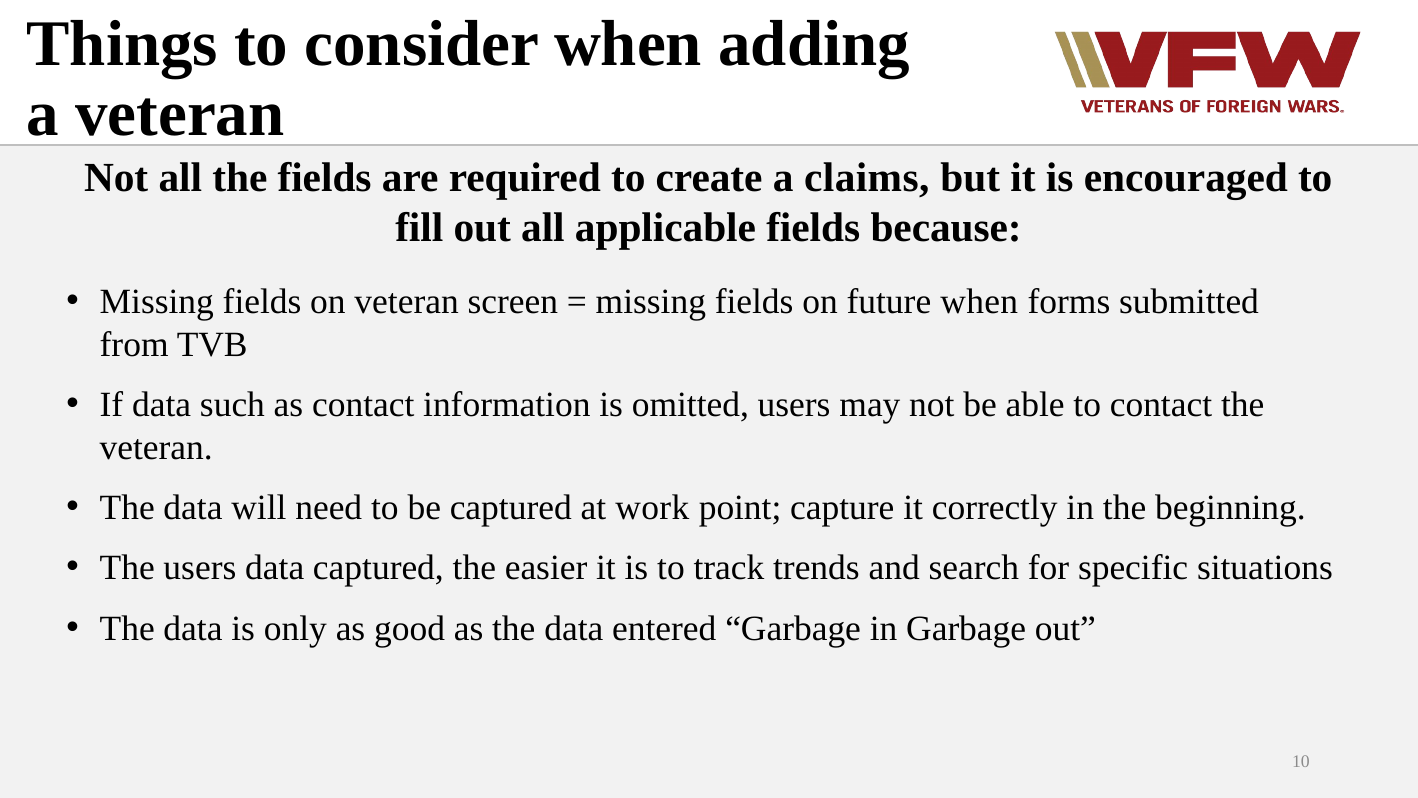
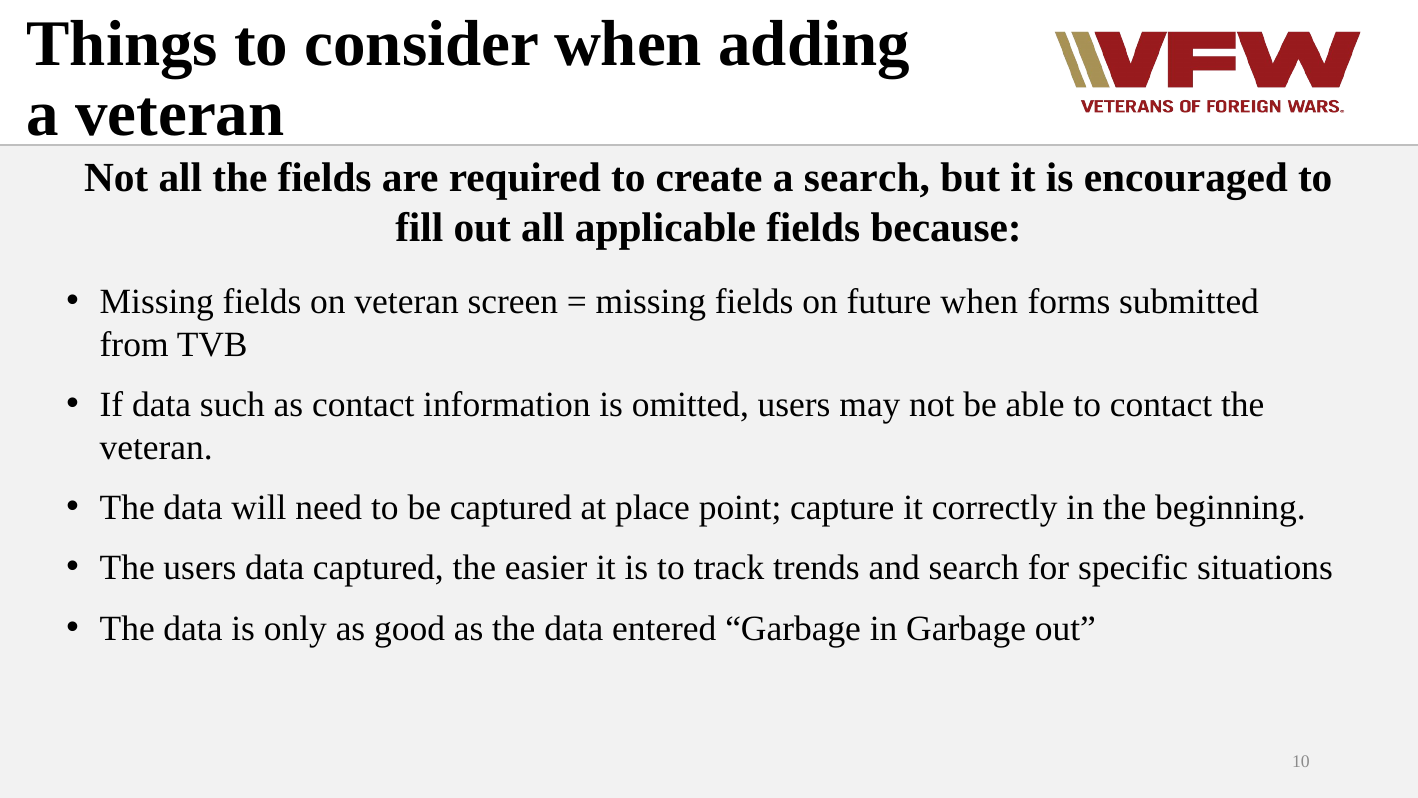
a claims: claims -> search
work: work -> place
